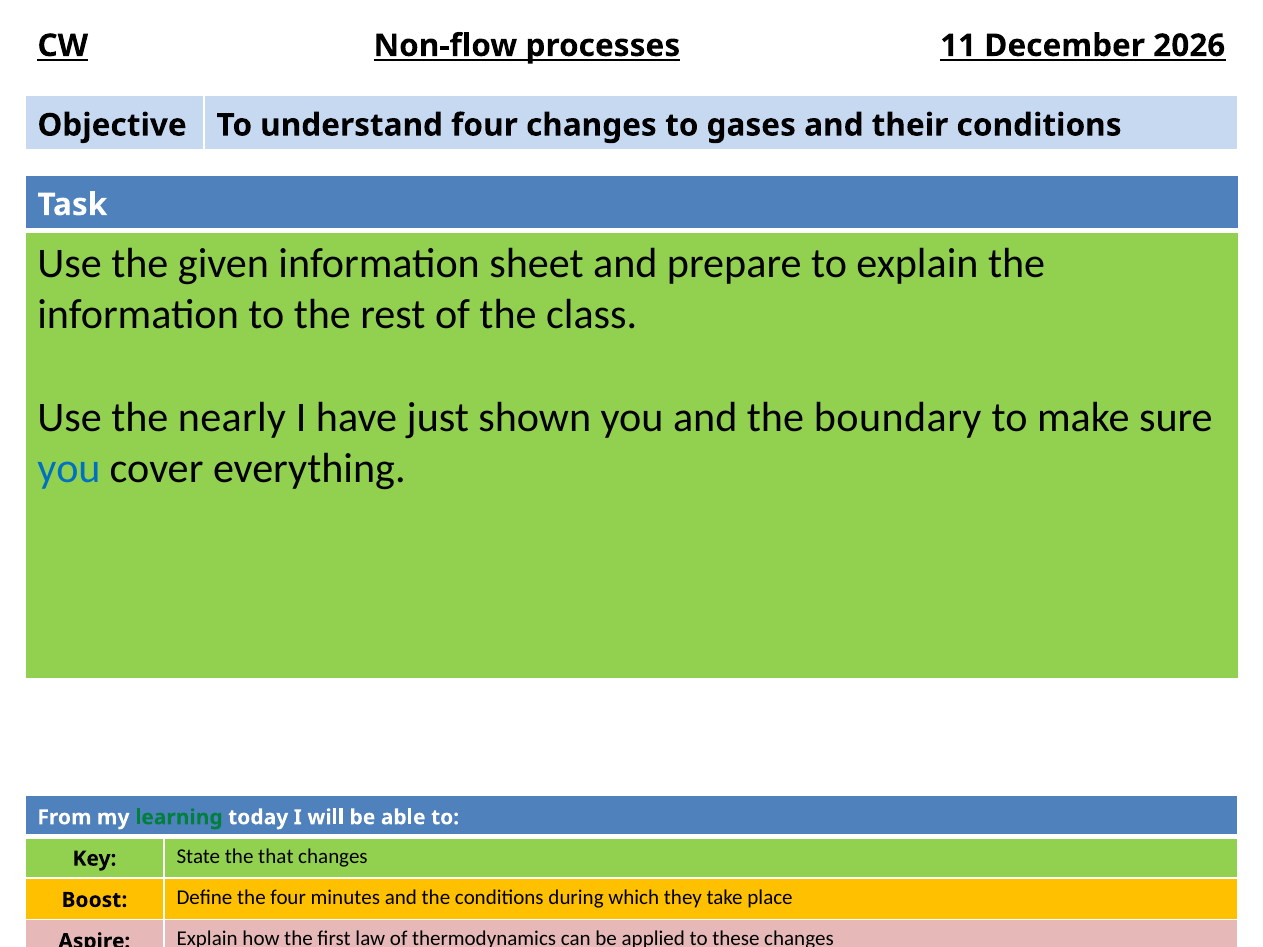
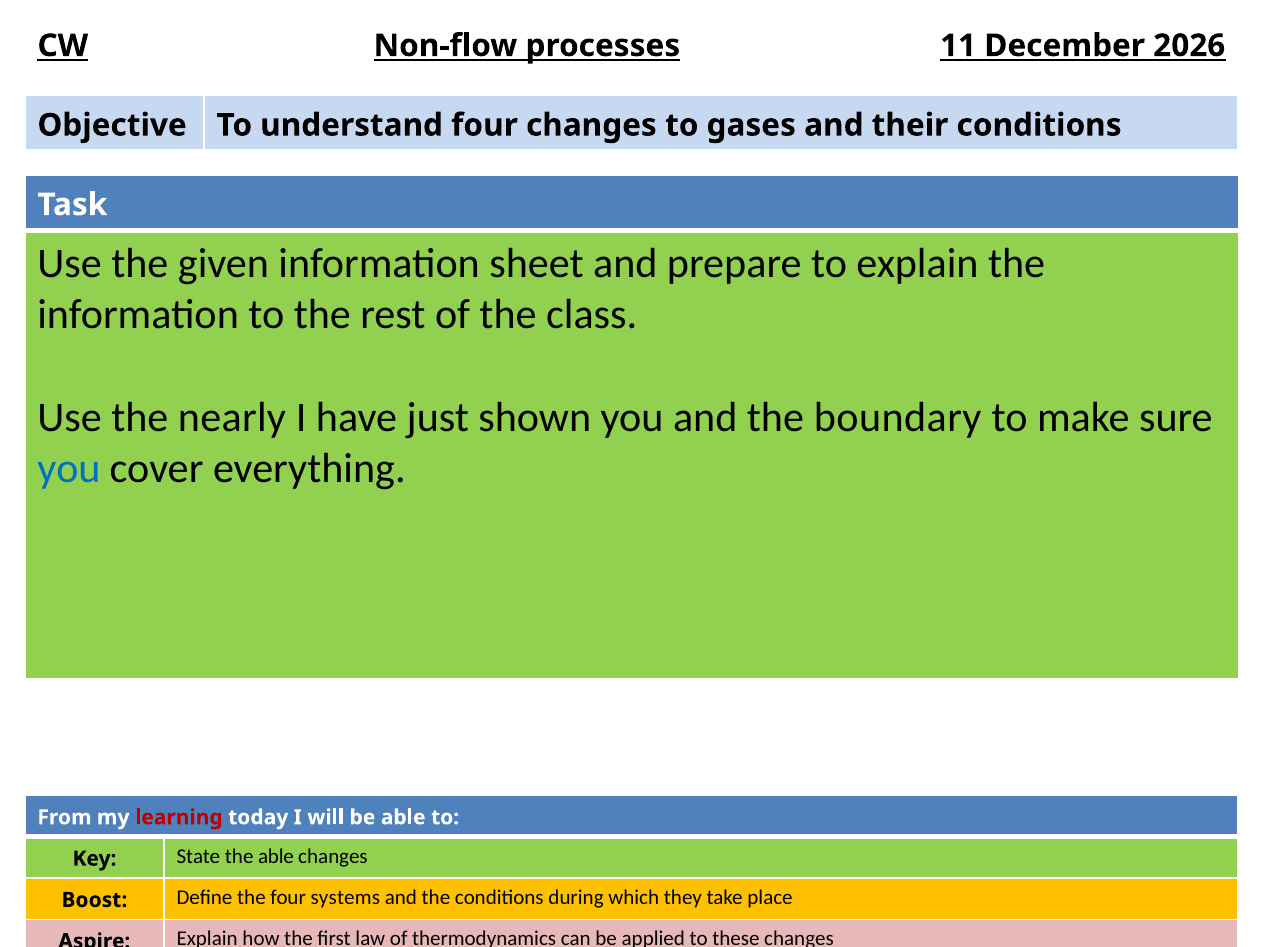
learning colour: green -> red
the that: that -> able
minutes: minutes -> systems
